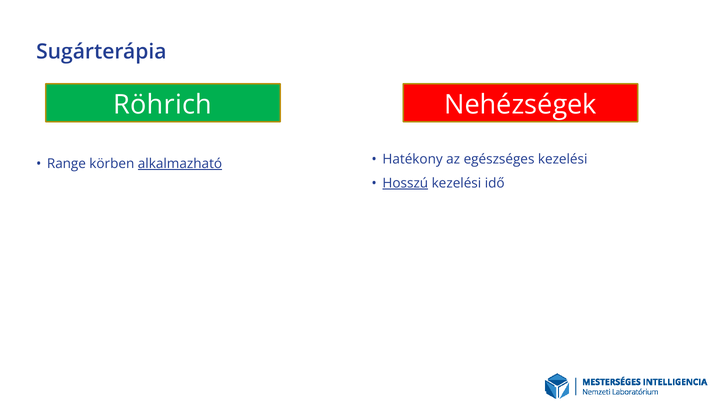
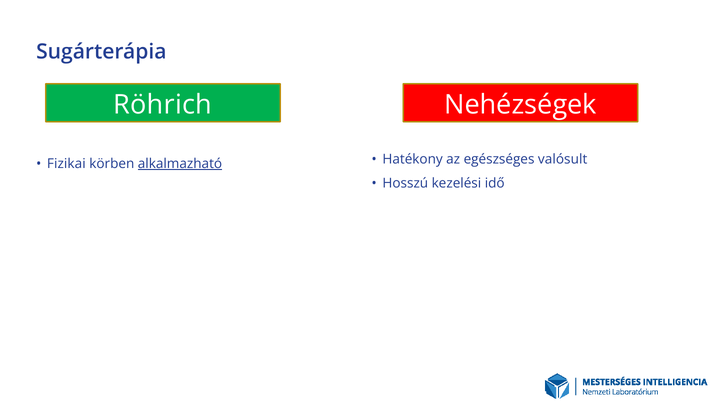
Range: Range -> Fizikai
egészséges kezelési: kezelési -> valósult
Hosszú underline: present -> none
